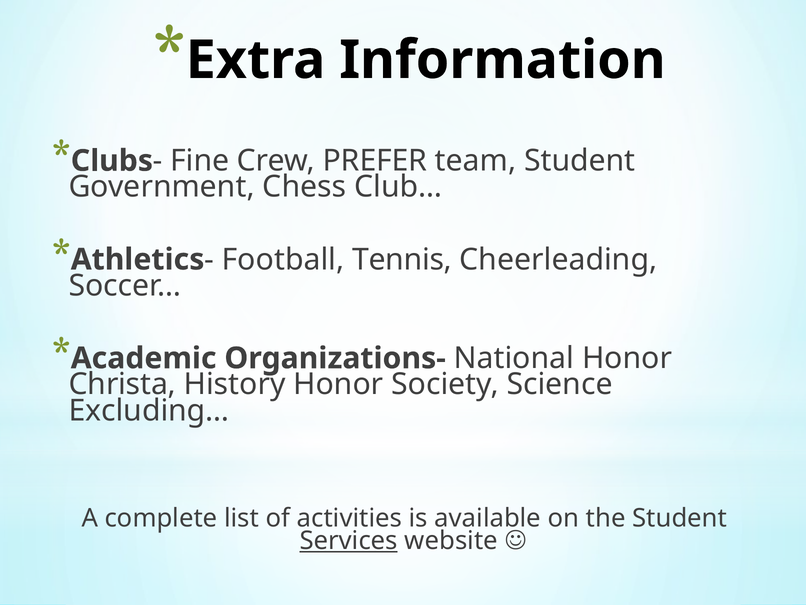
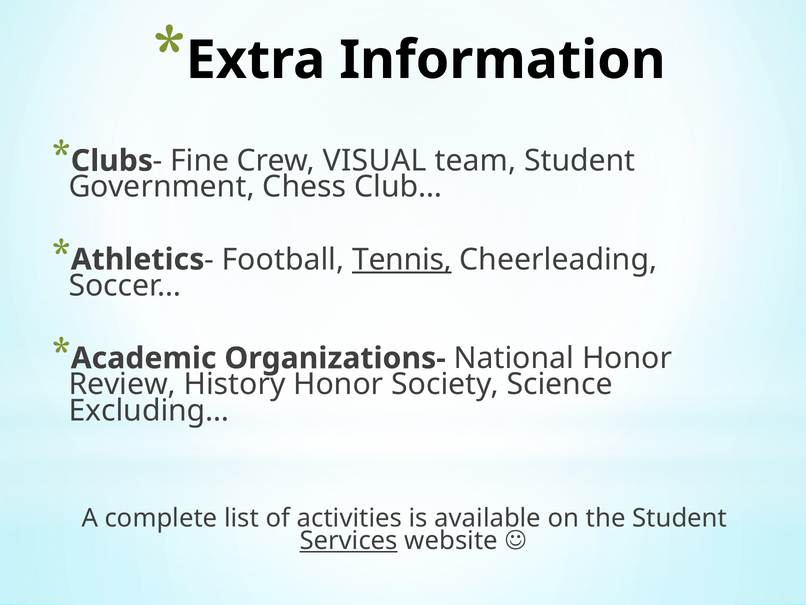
PREFER: PREFER -> VISUAL
Tennis underline: none -> present
Christa: Christa -> Review
